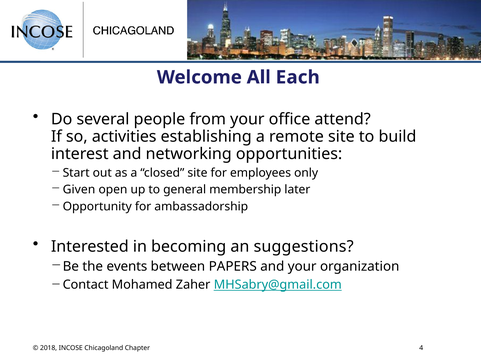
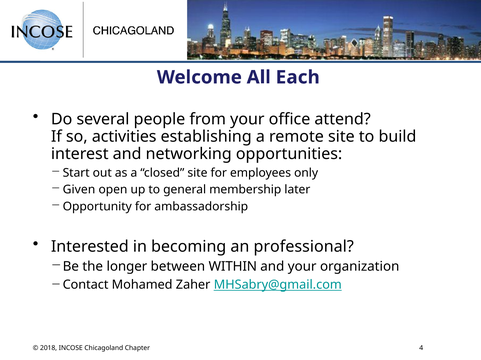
suggestions: suggestions -> professional
events: events -> longer
PAPERS: PAPERS -> WITHIN
